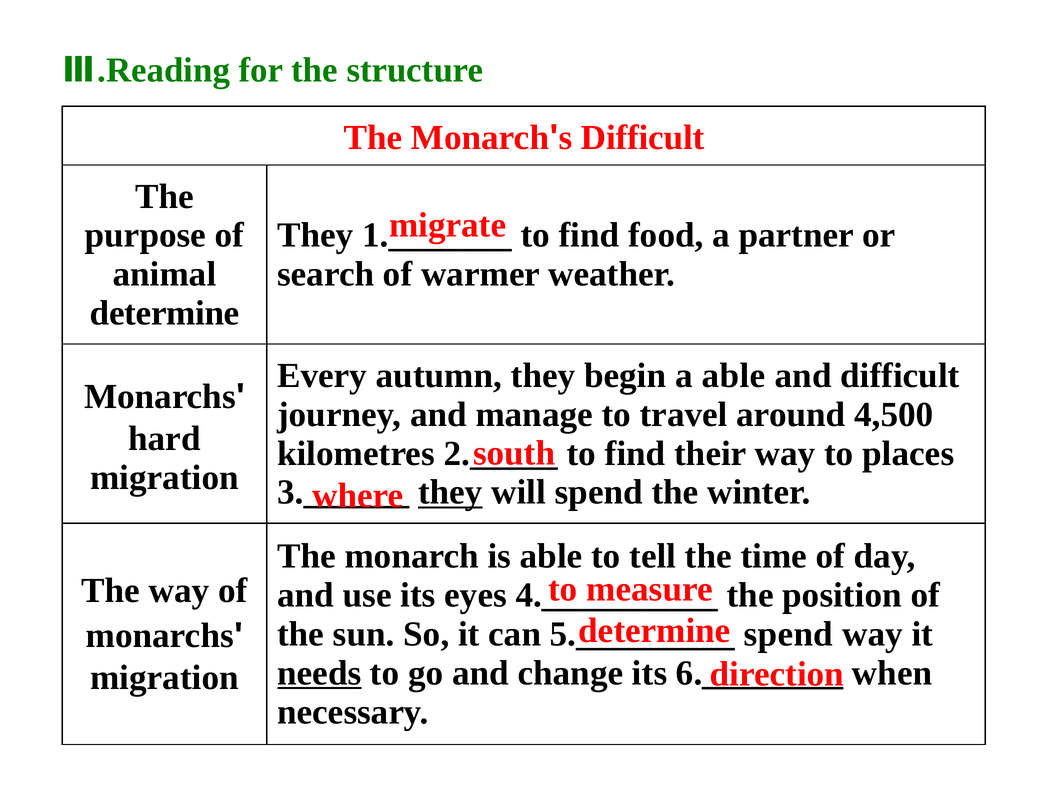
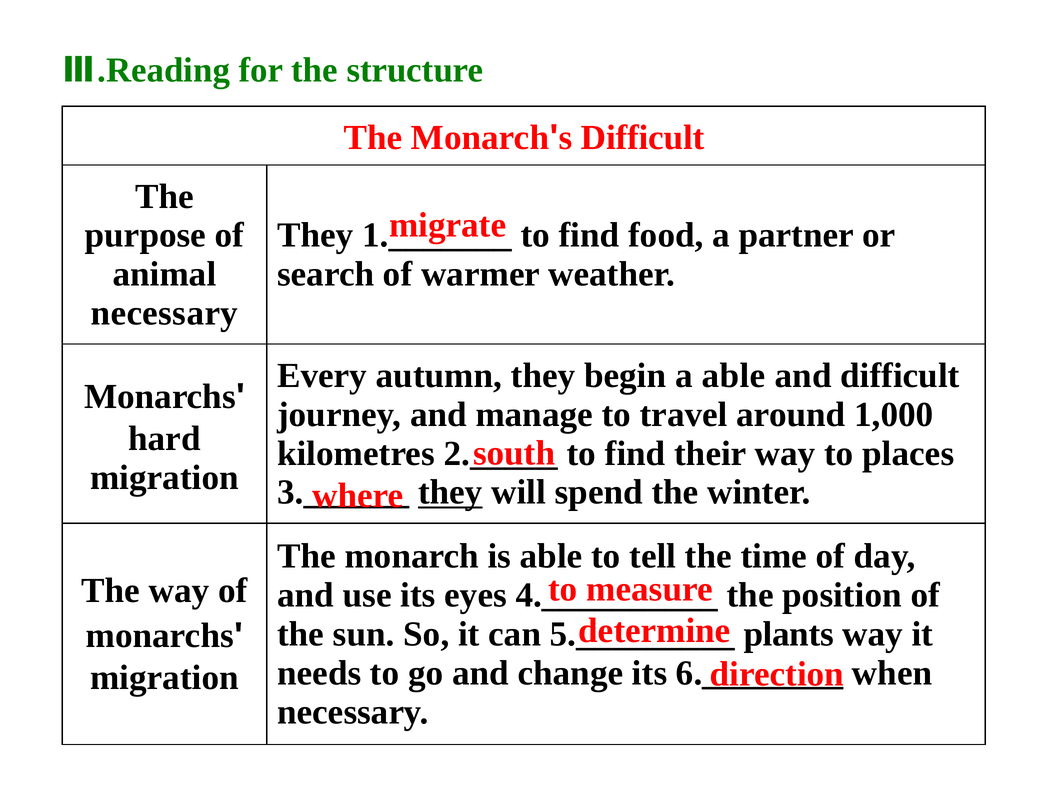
determine at (165, 313): determine -> necessary
4,500: 4,500 -> 1,000
spend at (788, 634): spend -> plants
needs underline: present -> none
